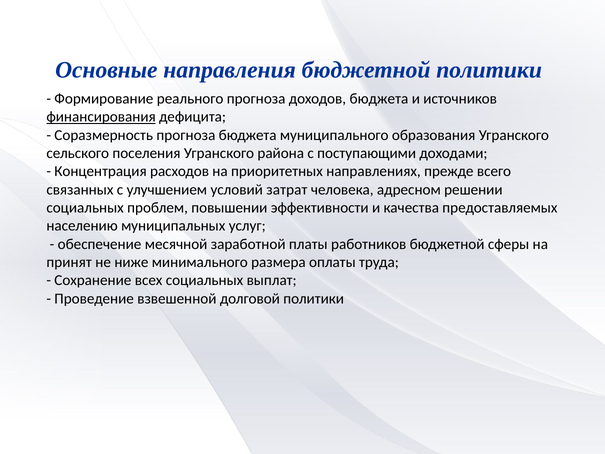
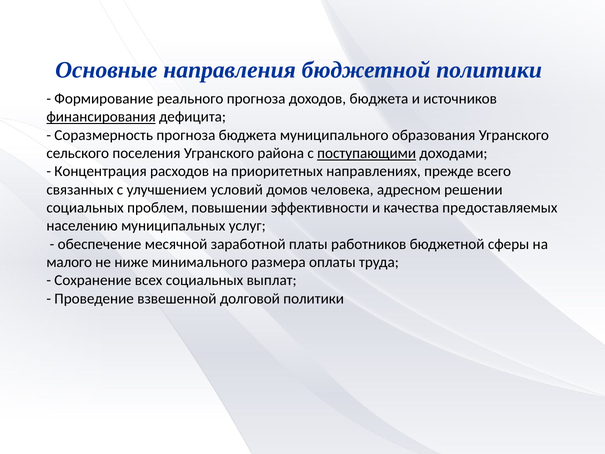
поступающими underline: none -> present
затрат: затрат -> домов
принят: принят -> малого
